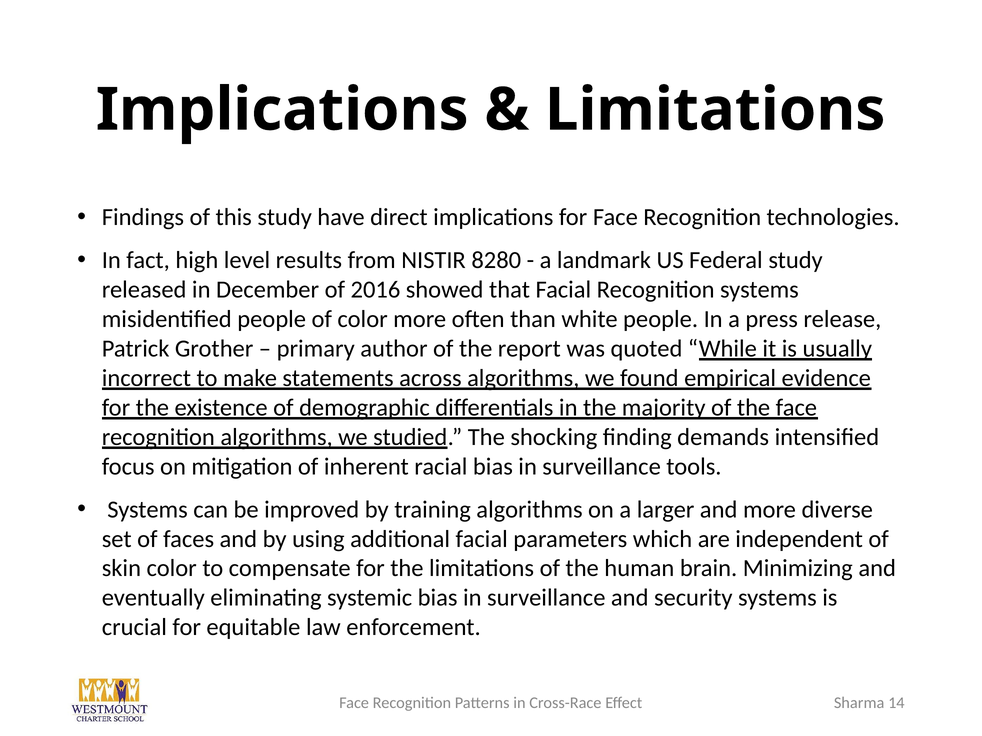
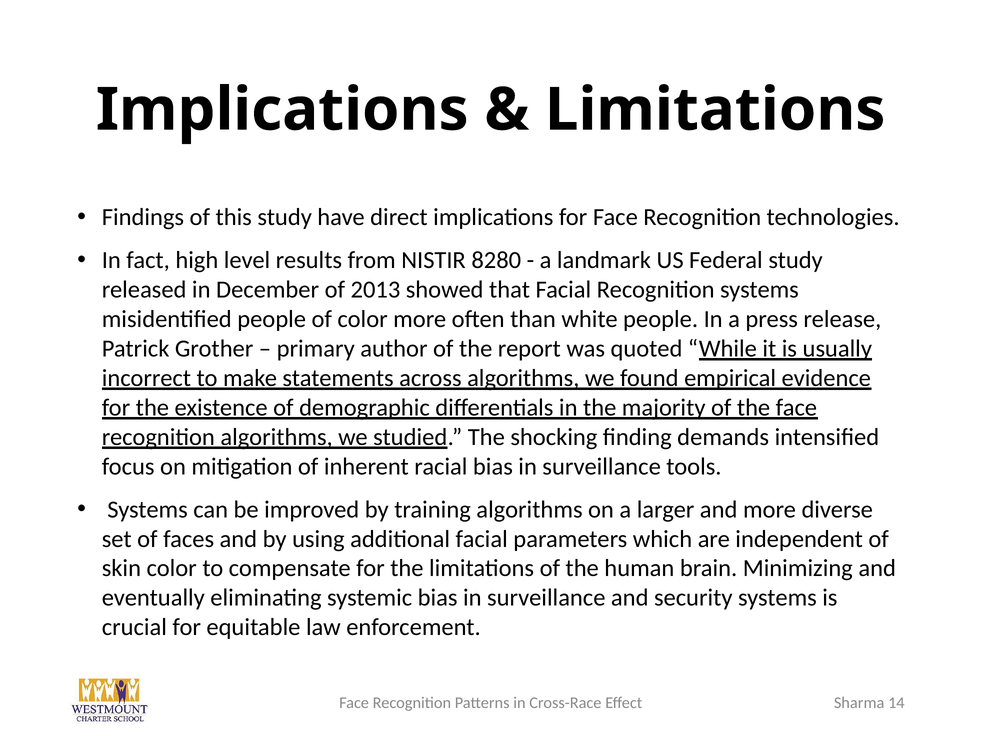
2016: 2016 -> 2013
